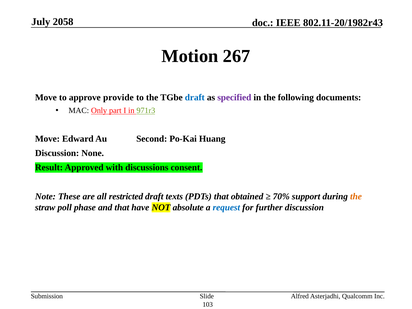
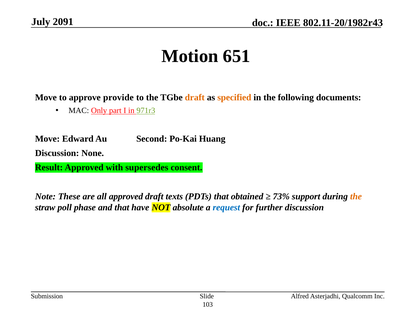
2058: 2058 -> 2091
267: 267 -> 651
draft at (195, 97) colour: blue -> orange
specified colour: purple -> orange
discussions: discussions -> supersedes
all restricted: restricted -> approved
70%: 70% -> 73%
